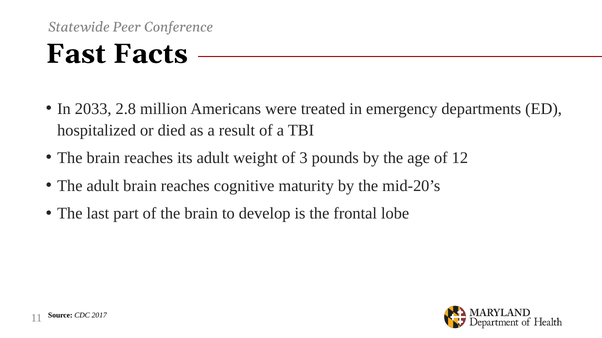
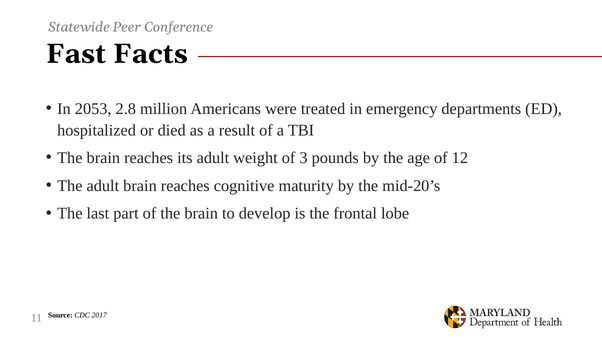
2033: 2033 -> 2053
